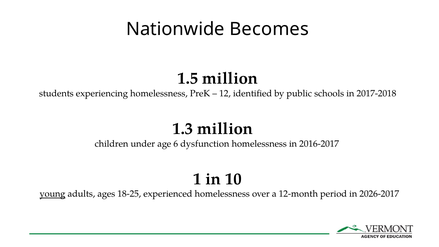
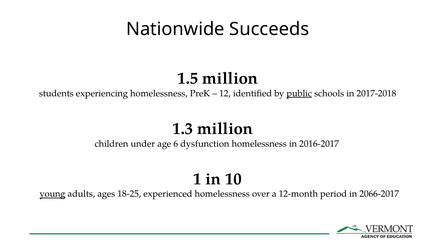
Becomes: Becomes -> Succeeds
public underline: none -> present
2026-2017: 2026-2017 -> 2066-2017
